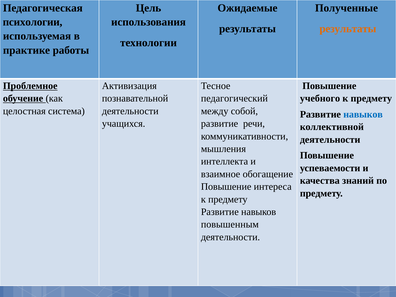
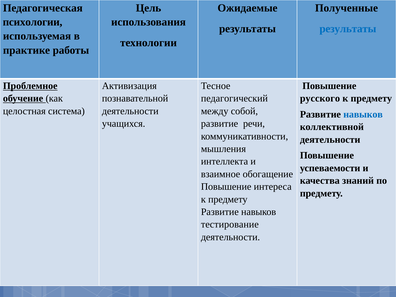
результаты at (348, 29) colour: orange -> blue
учебного: учебного -> русского
повышенным: повышенным -> тестирование
